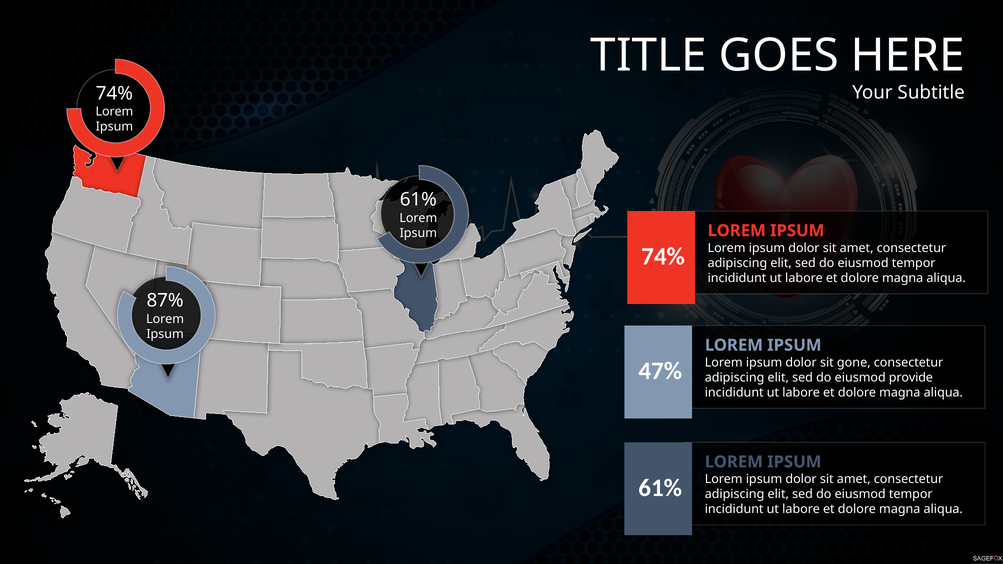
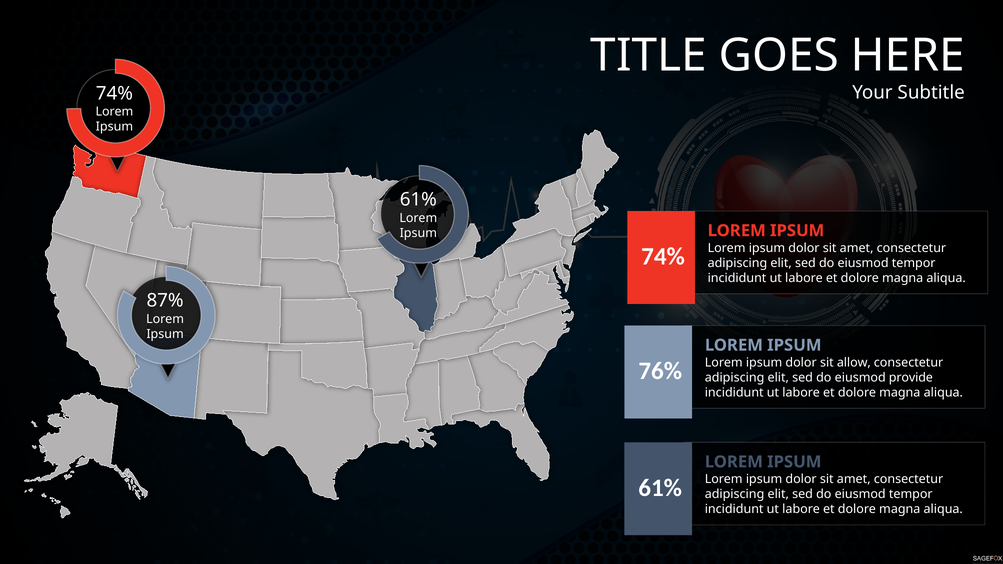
gone: gone -> allow
47%: 47% -> 76%
